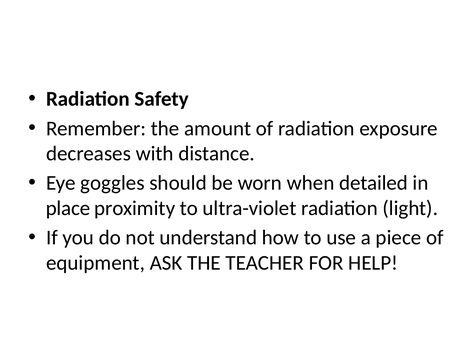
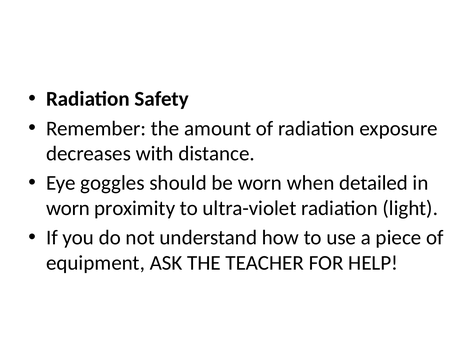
place at (68, 209): place -> worn
